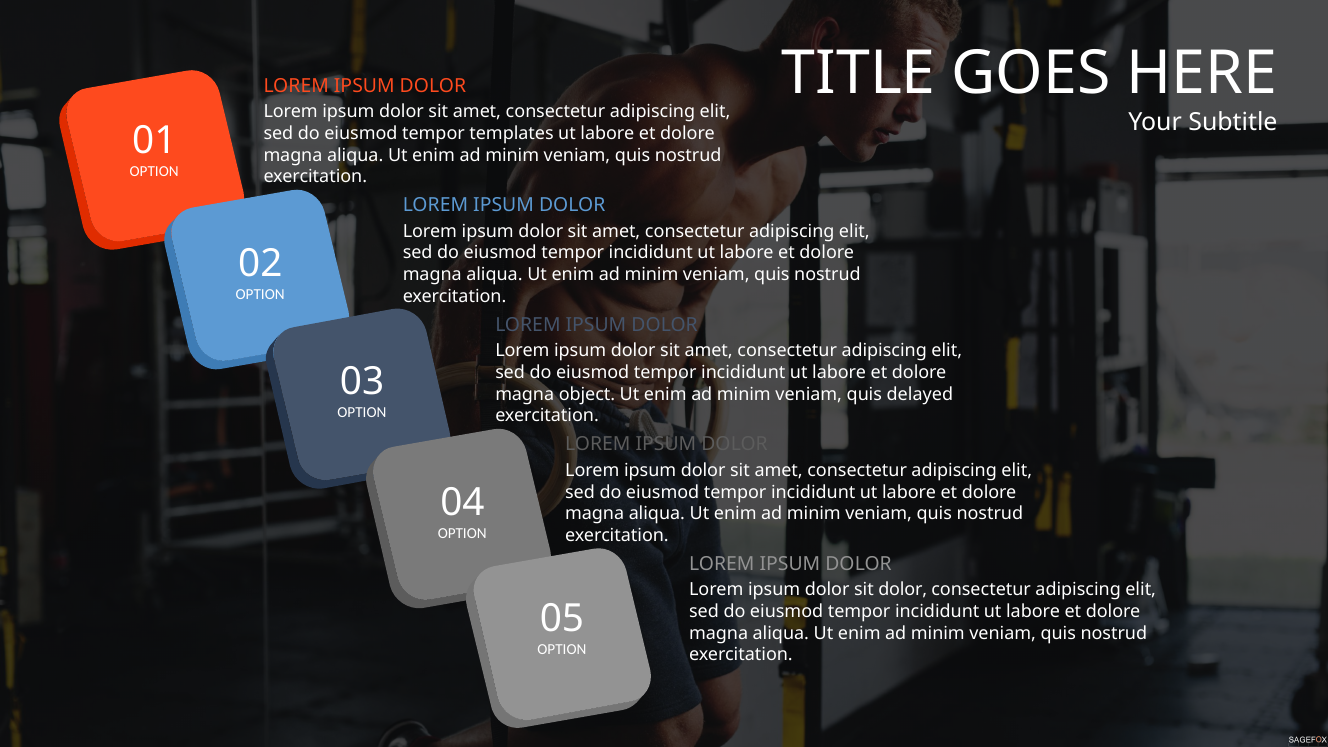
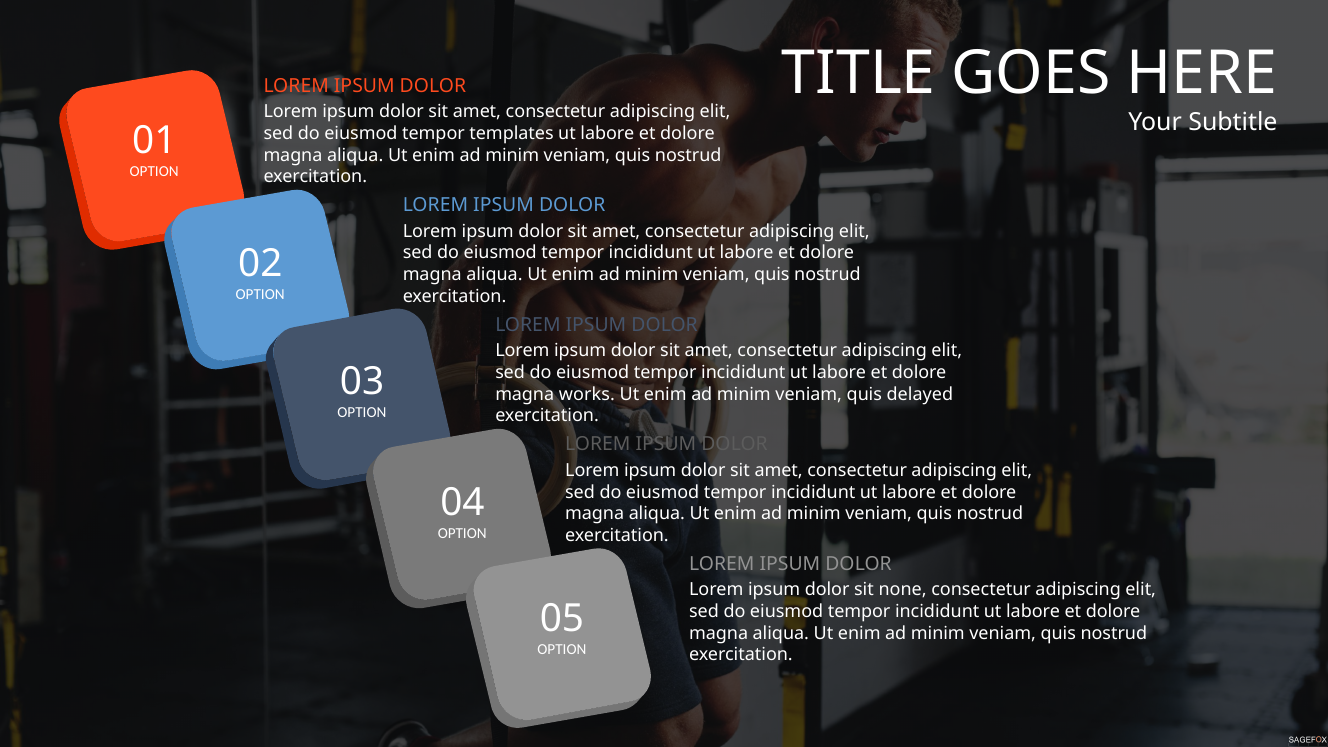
object: object -> works
sit dolor: dolor -> none
